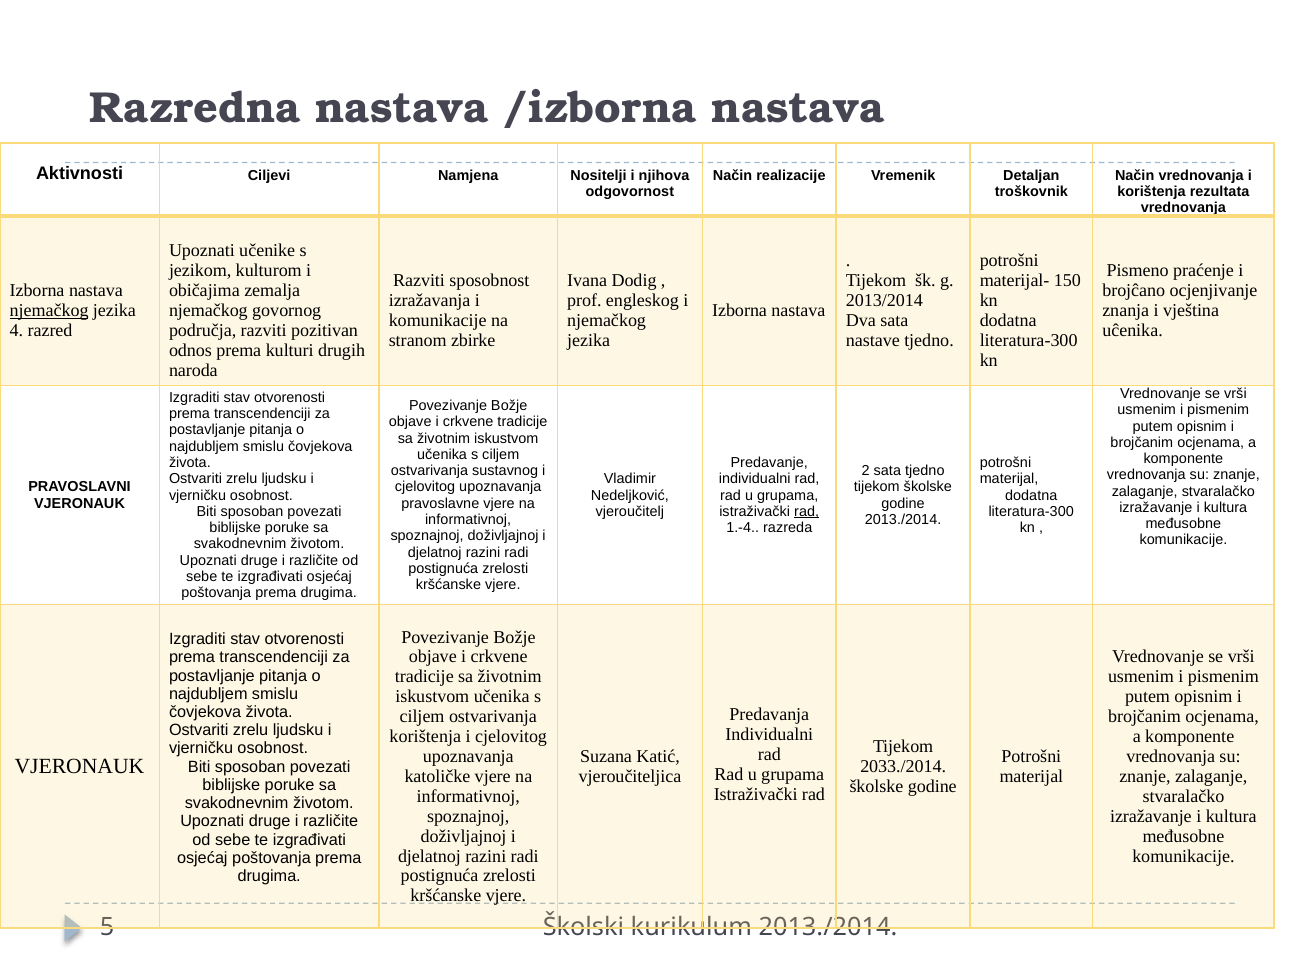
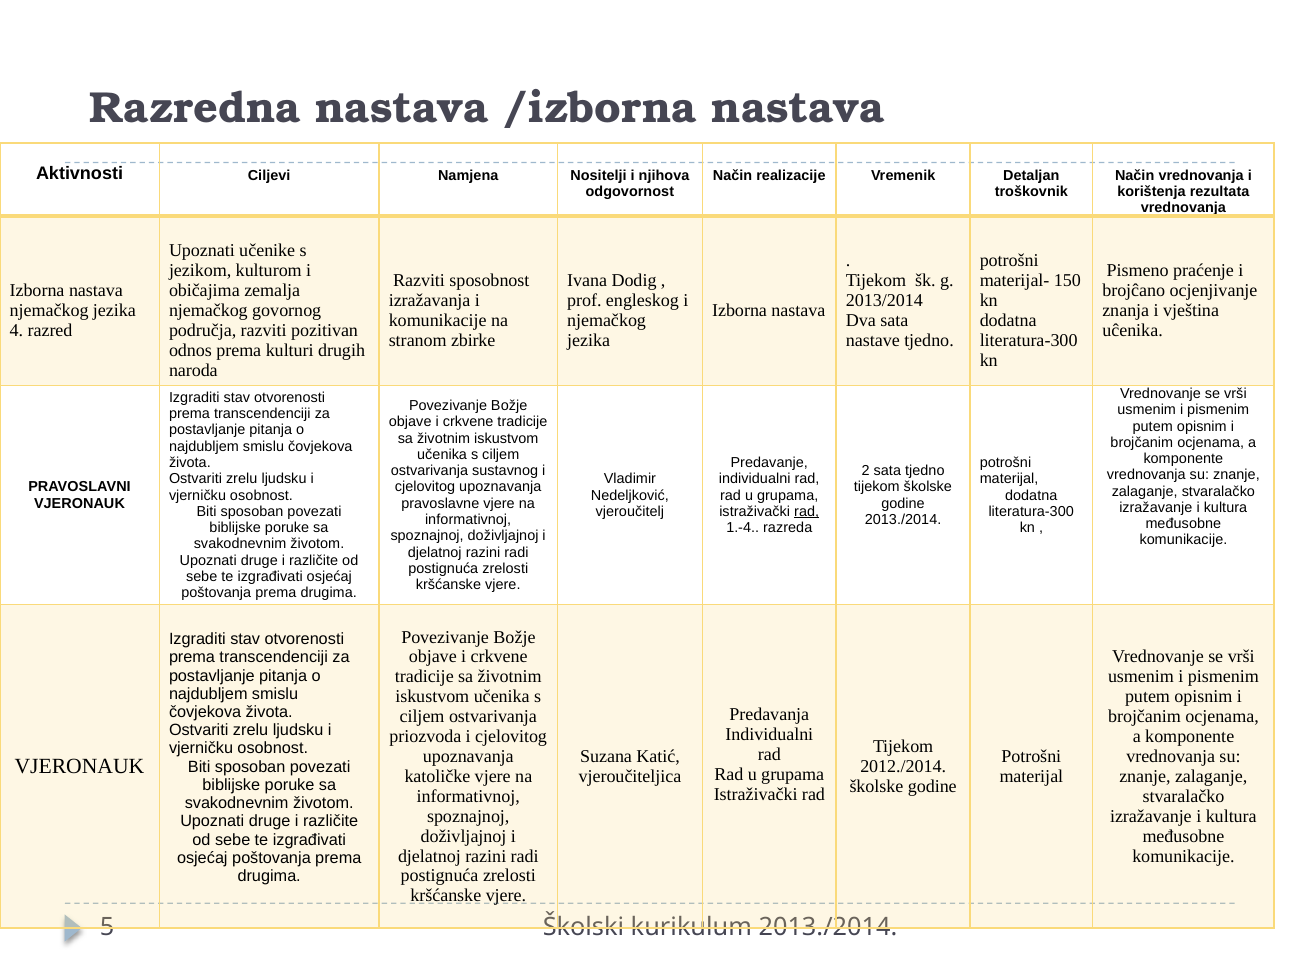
njemačkog at (49, 311) underline: present -> none
korištenja at (425, 737): korištenja -> priozvoda
2033./2014: 2033./2014 -> 2012./2014
